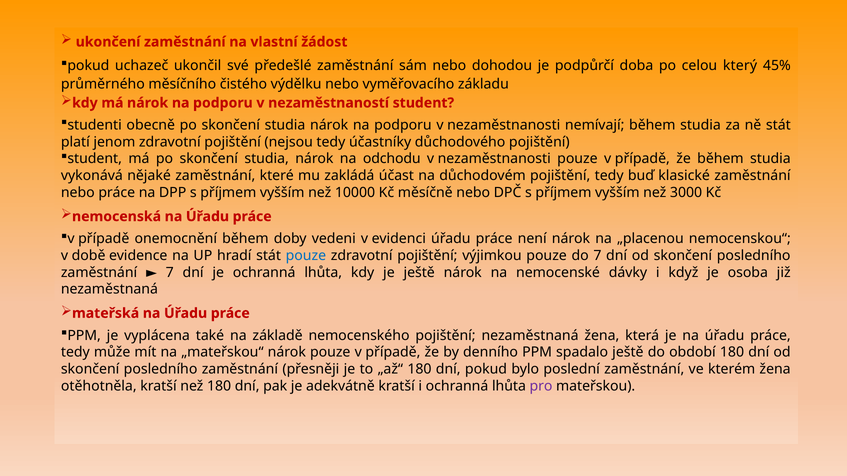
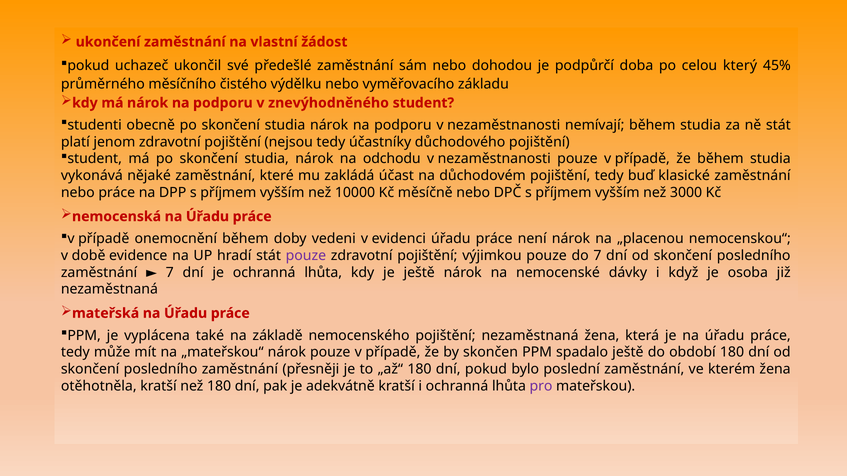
nezaměstnaností: nezaměstnaností -> znevýhodněného
pouze at (306, 256) colour: blue -> purple
denního: denního -> skončen
